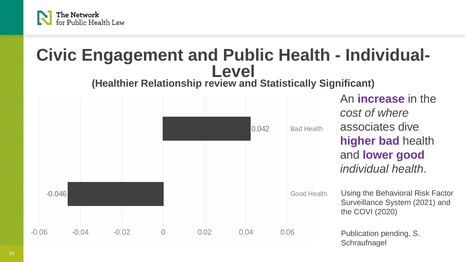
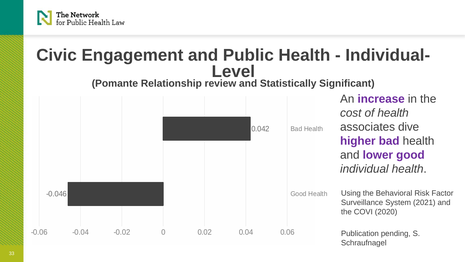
Healthier: Healthier -> Pomante
of where: where -> health
